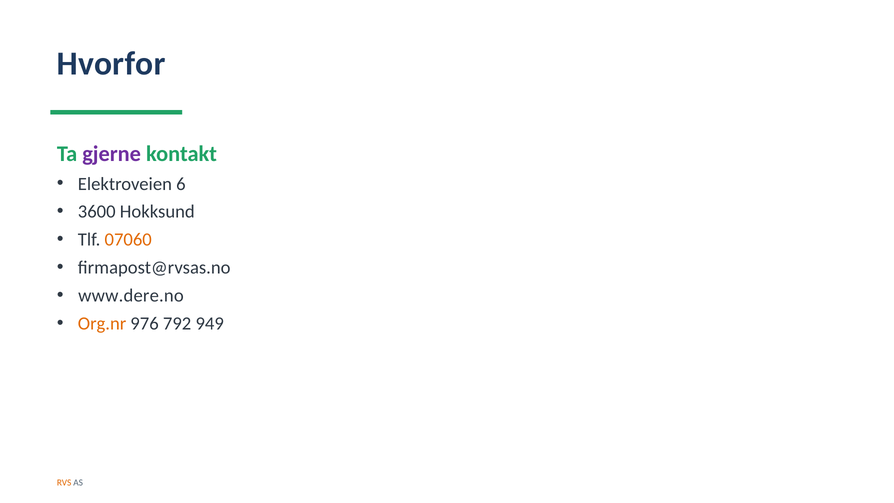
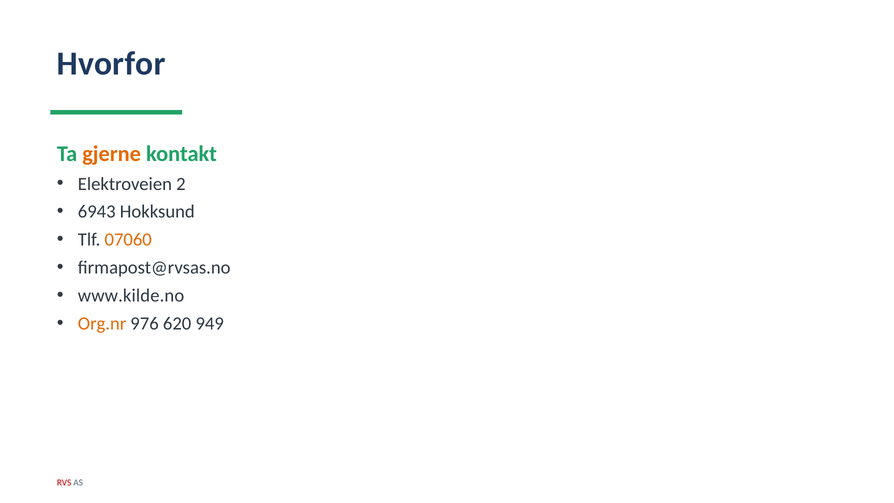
gjerne colour: purple -> orange
6: 6 -> 2
3600: 3600 -> 6943
www.dere.no: www.dere.no -> www.kilde.no
792: 792 -> 620
RVS colour: orange -> red
